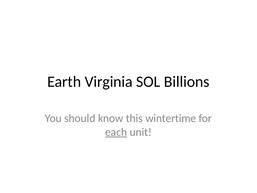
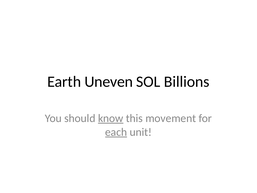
Virginia: Virginia -> Uneven
know underline: none -> present
wintertime: wintertime -> movement
